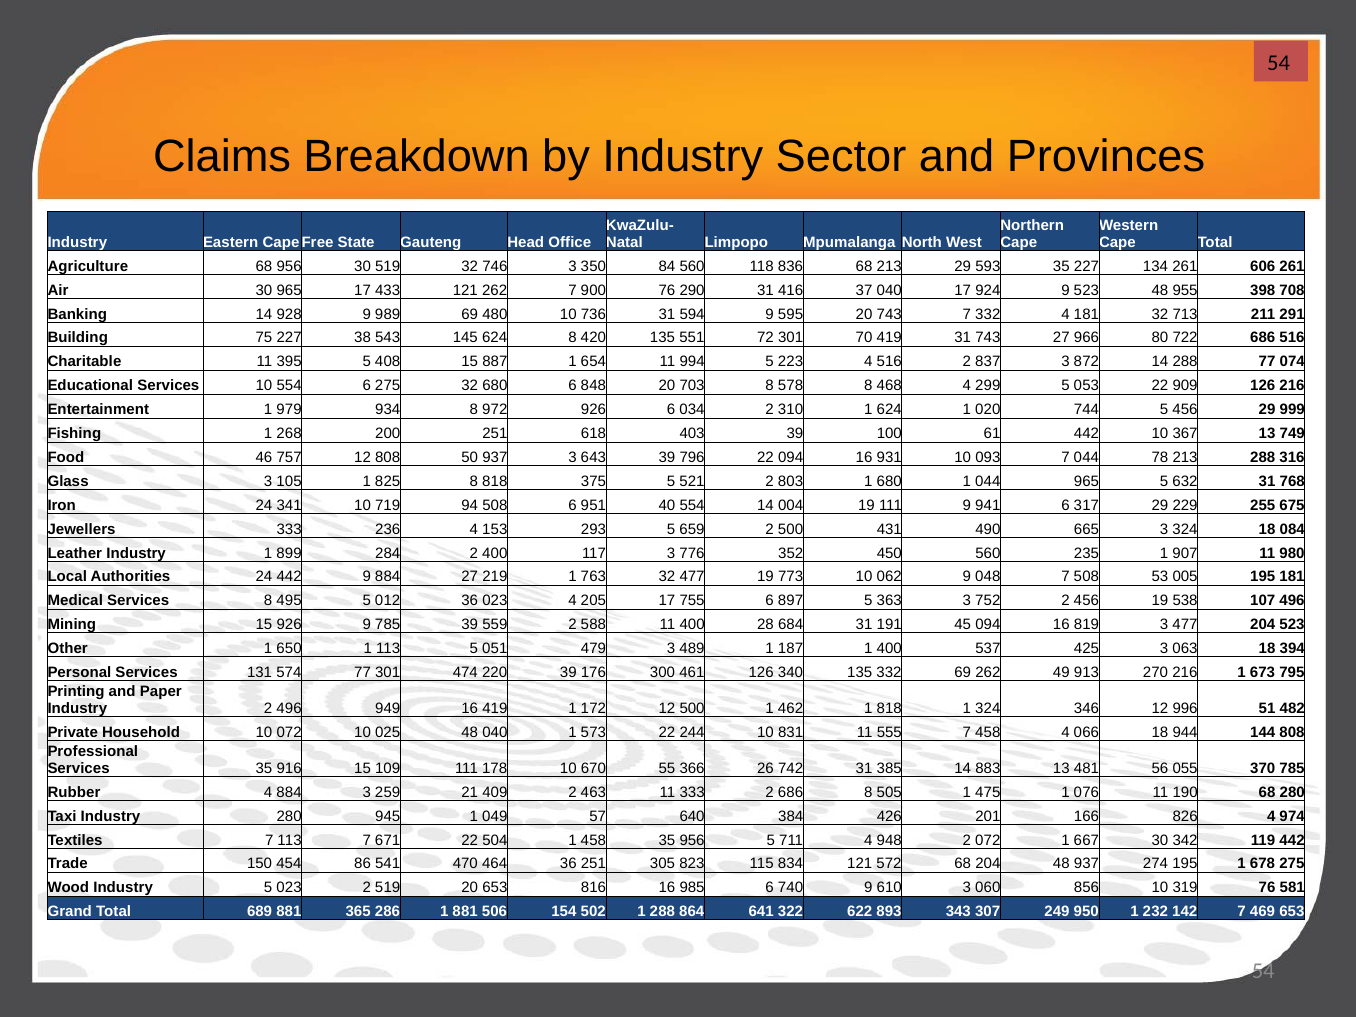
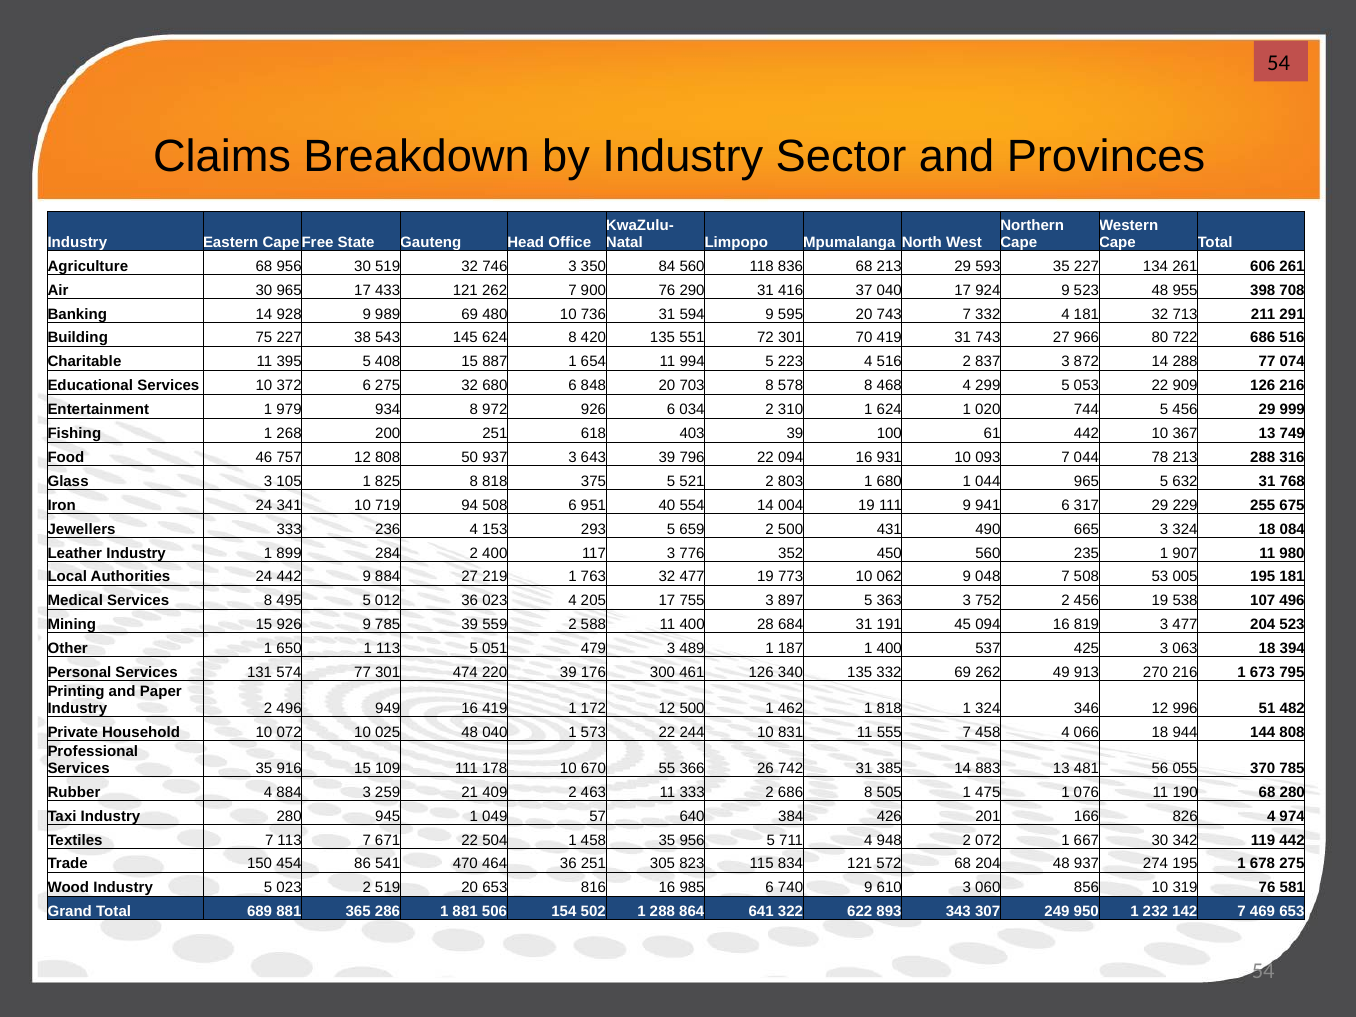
10 554: 554 -> 372
755 6: 6 -> 3
